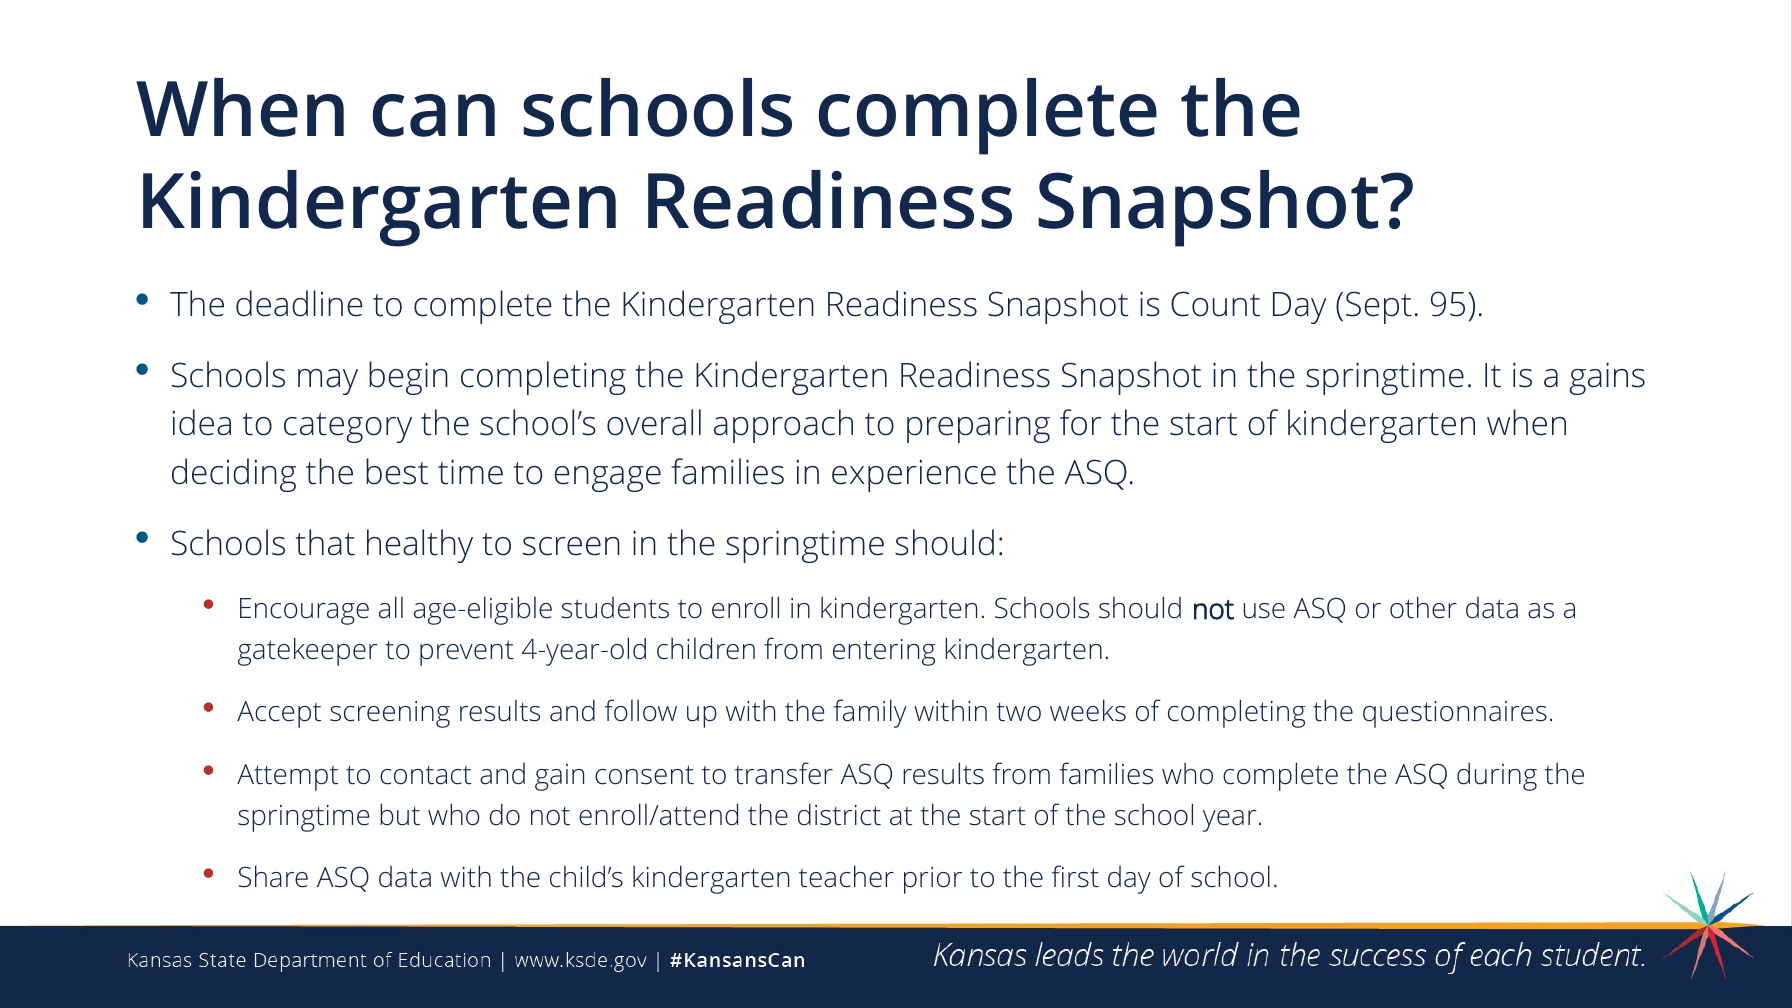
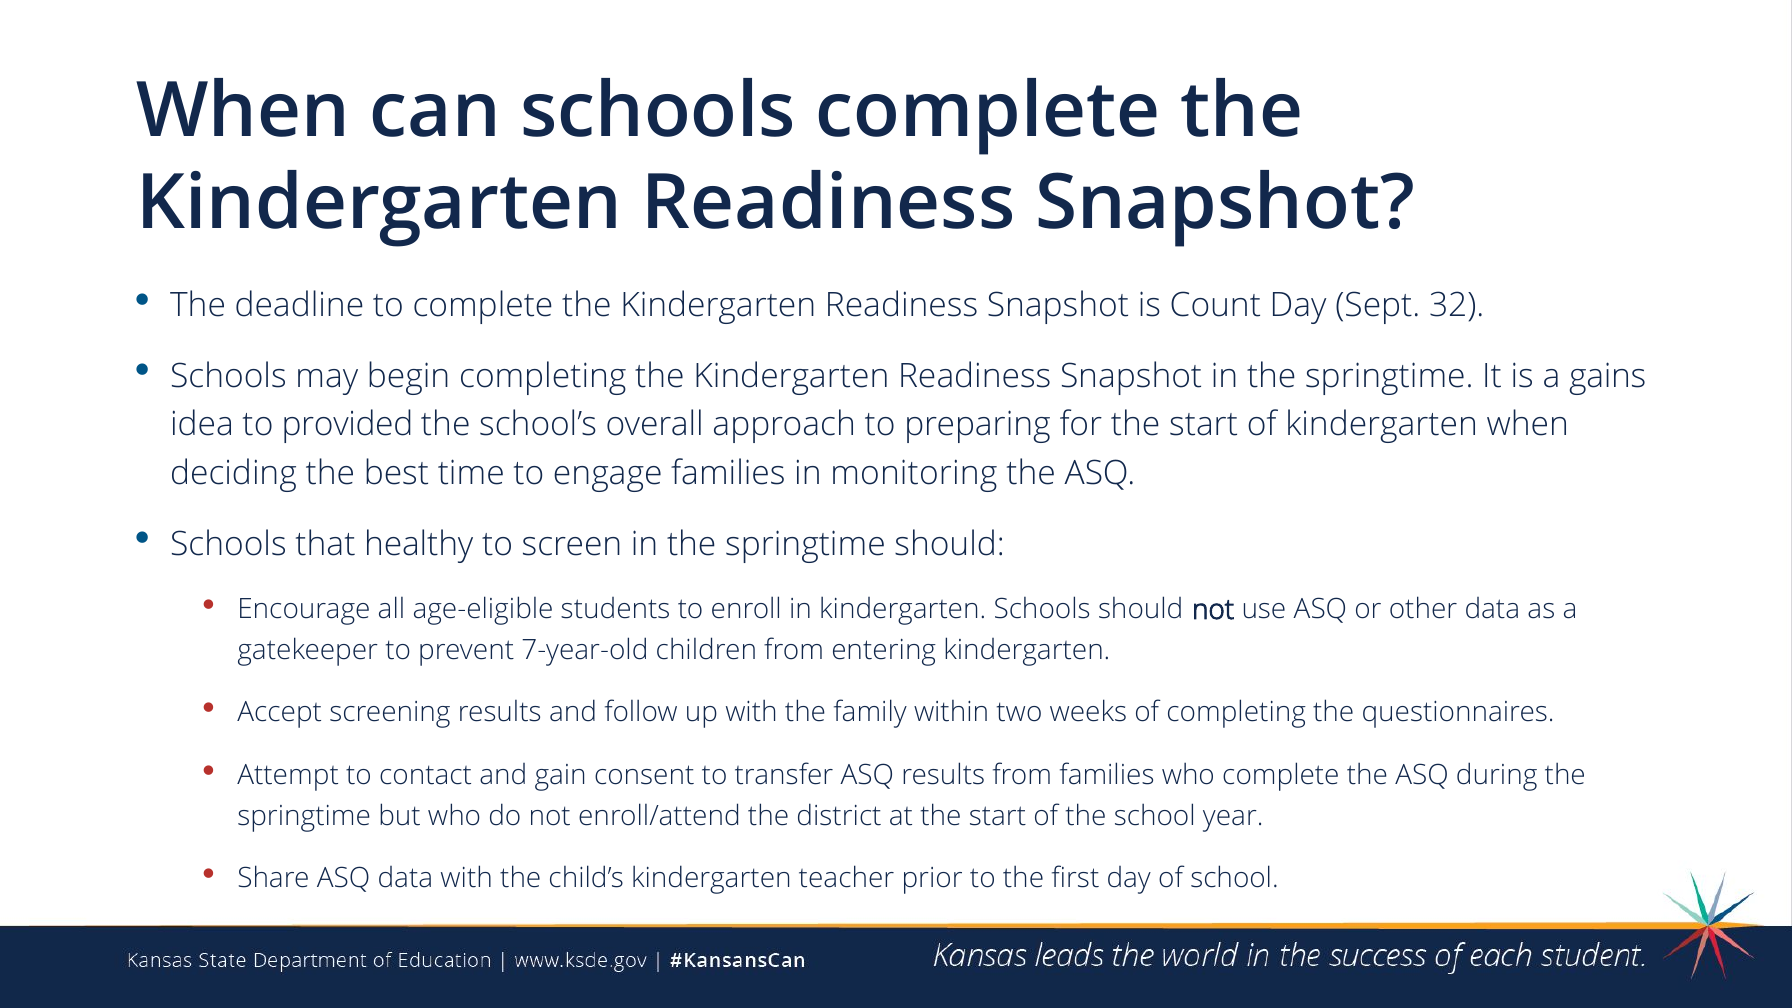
95: 95 -> 32
category: category -> provided
experience: experience -> monitoring
4-year-old: 4-year-old -> 7-year-old
